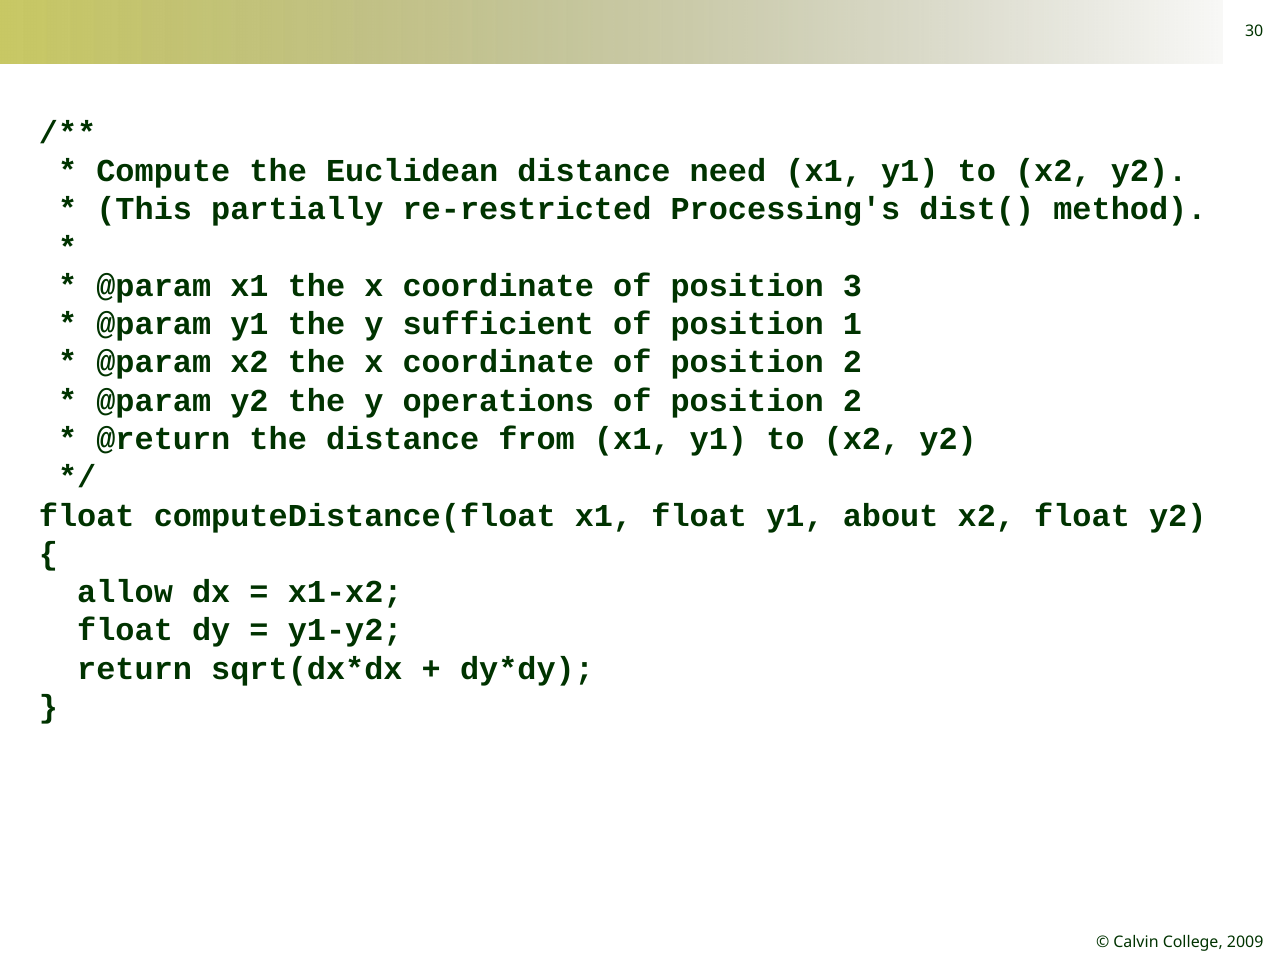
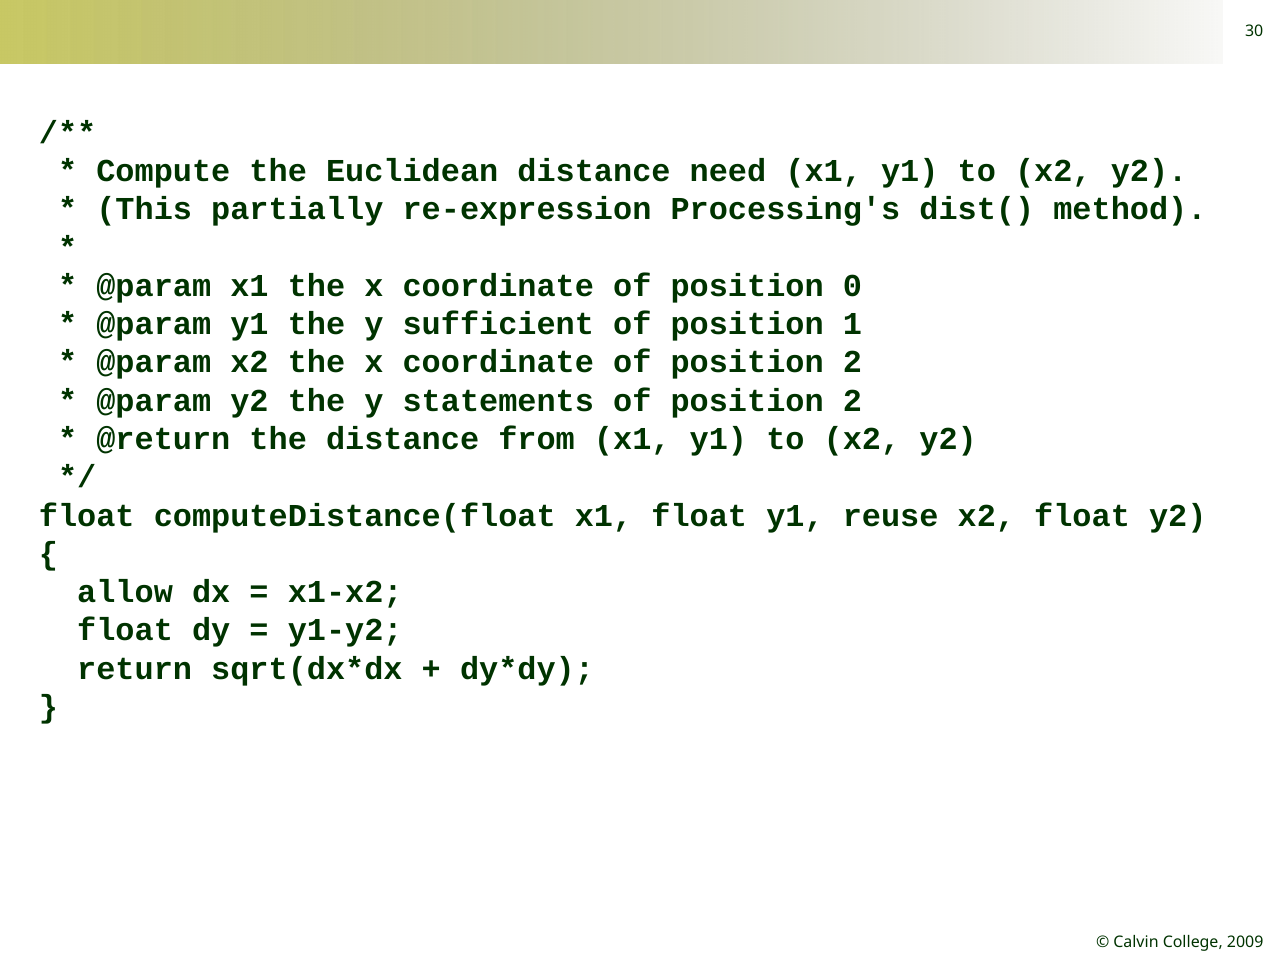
re-restricted: re-restricted -> re-expression
3: 3 -> 0
operations: operations -> statements
about: about -> reuse
